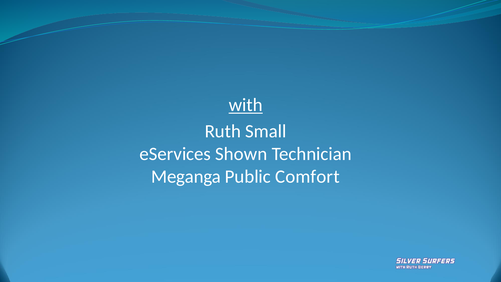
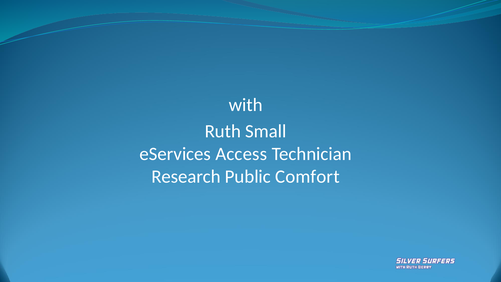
with underline: present -> none
Shown: Shown -> Access
Meganga: Meganga -> Research
